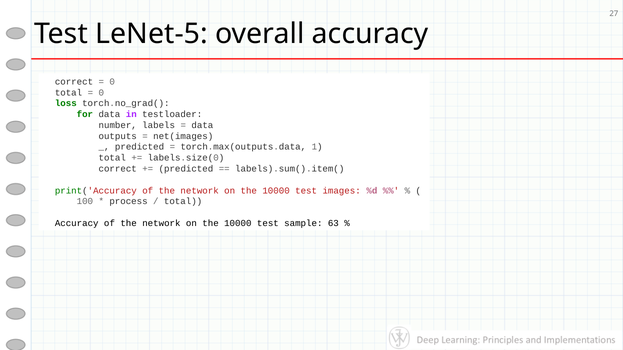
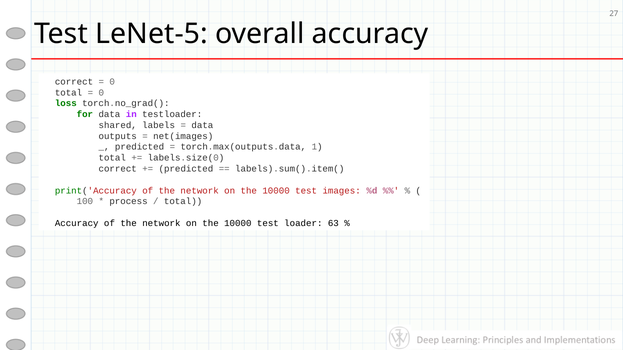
number: number -> shared
sample: sample -> loader
